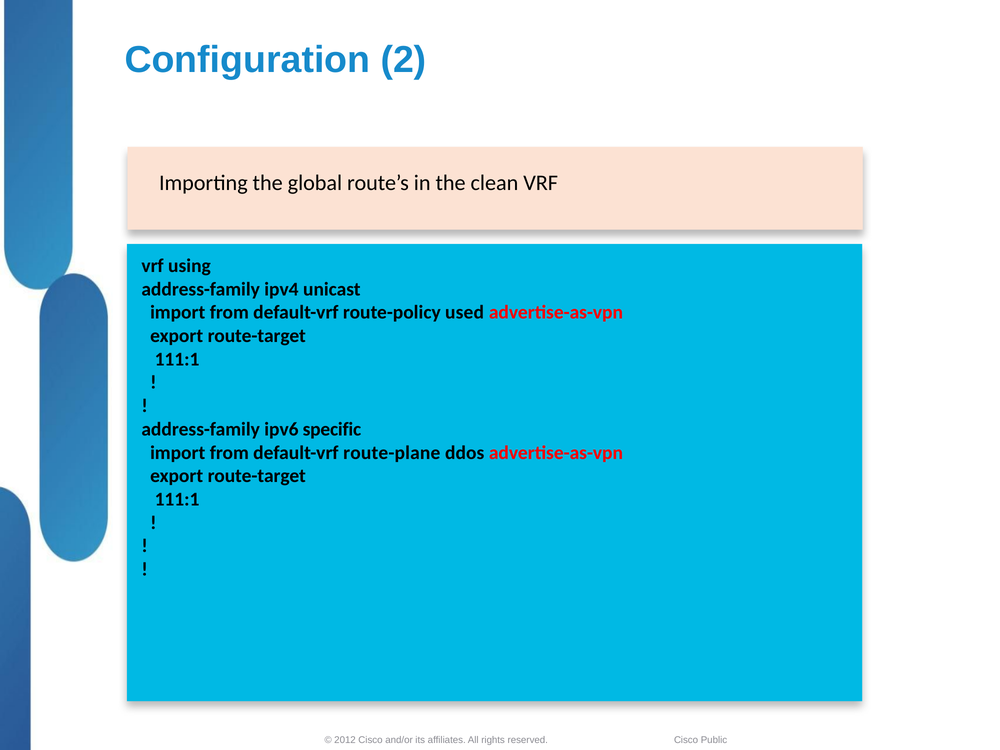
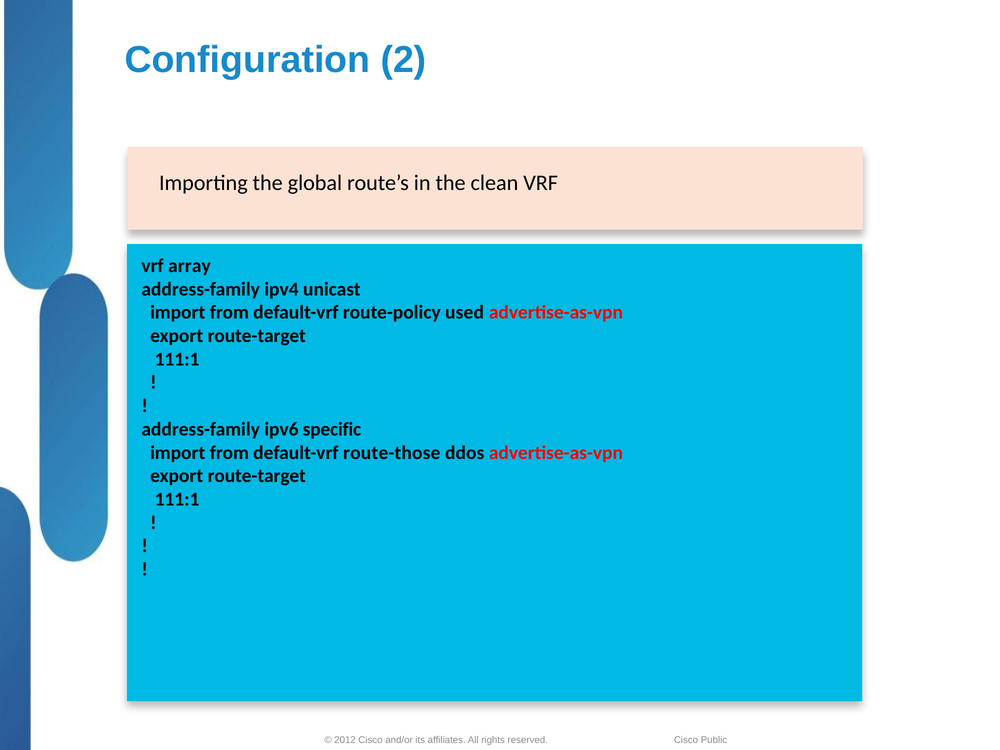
using: using -> array
route-plane: route-plane -> route-those
